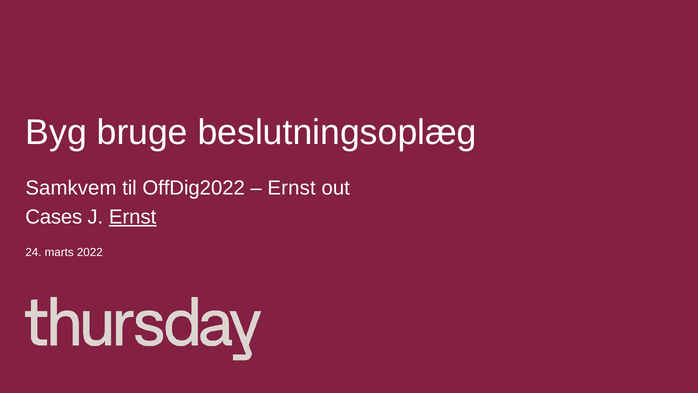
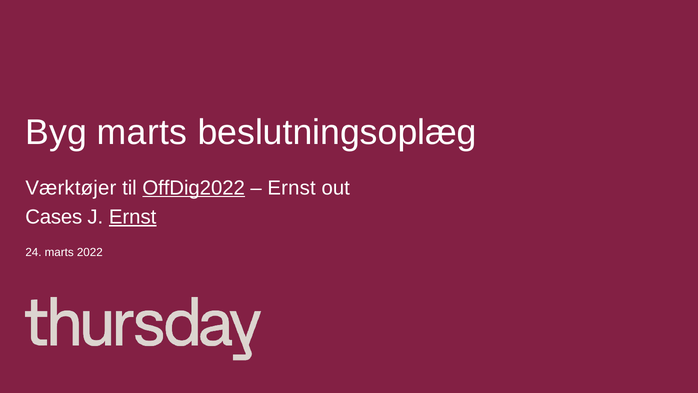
Byg bruge: bruge -> marts
Samkvem: Samkvem -> Værktøjer
OffDig2022 underline: none -> present
